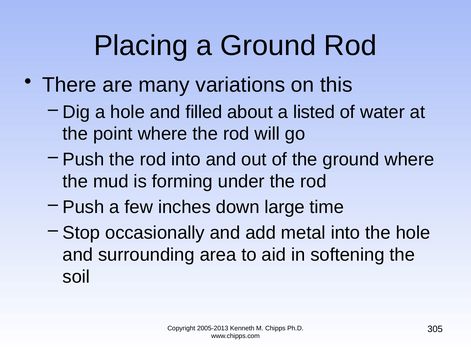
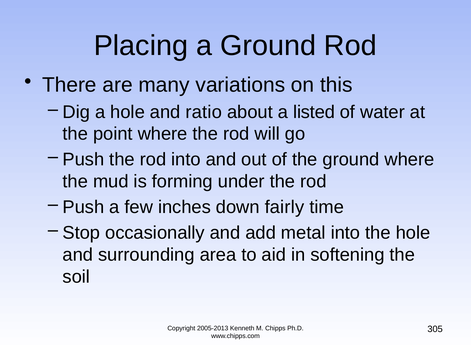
filled: filled -> ratio
large: large -> fairly
